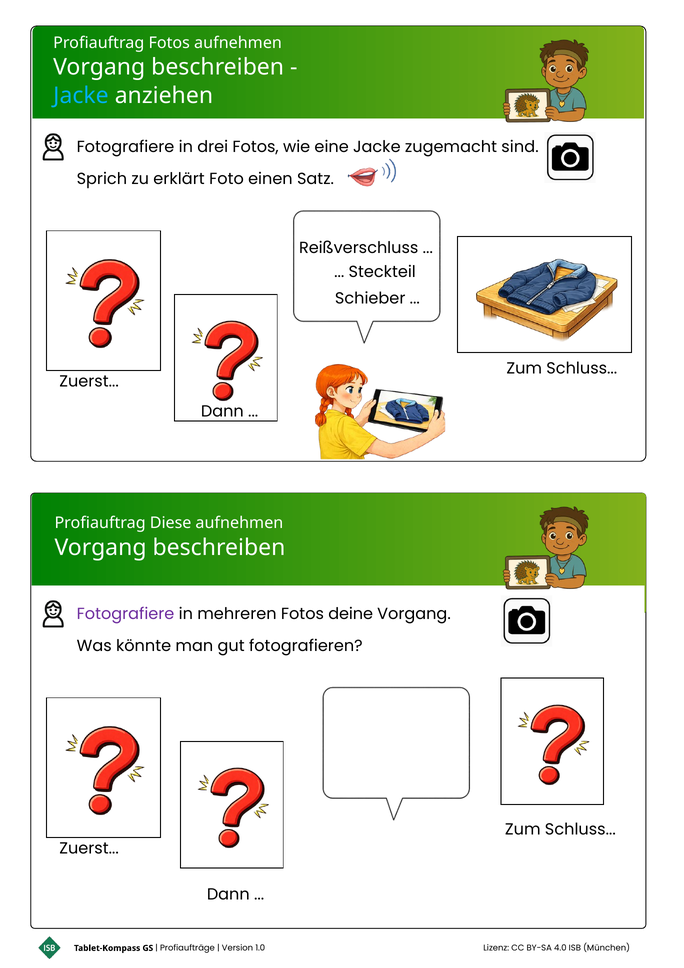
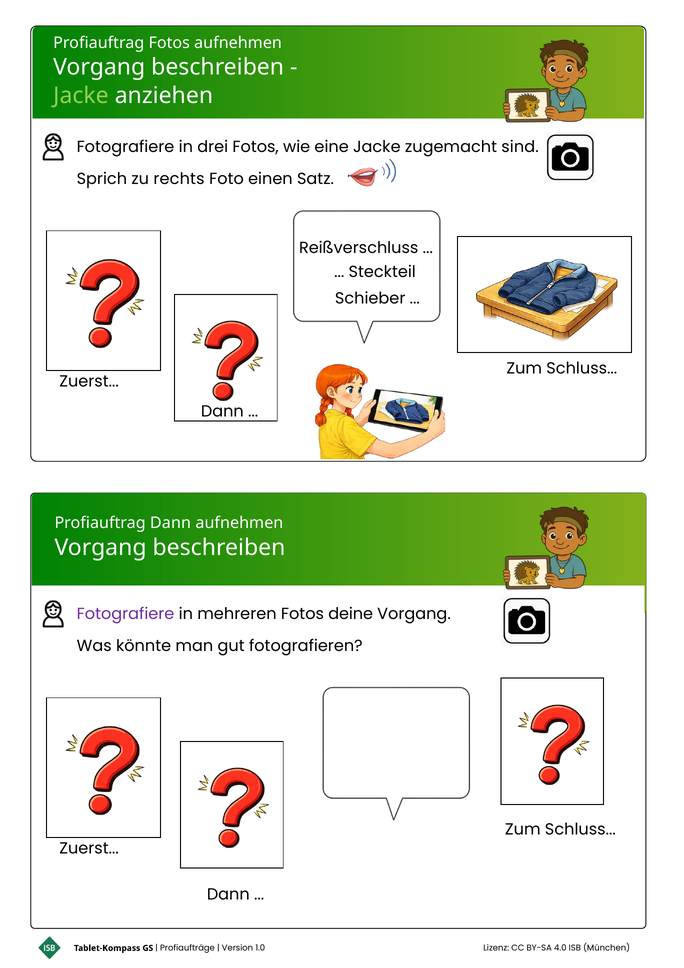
Jacke at (81, 95) colour: light blue -> light green
erklärt: erklärt -> rechts
Profiauftrag Diese: Diese -> Dann
